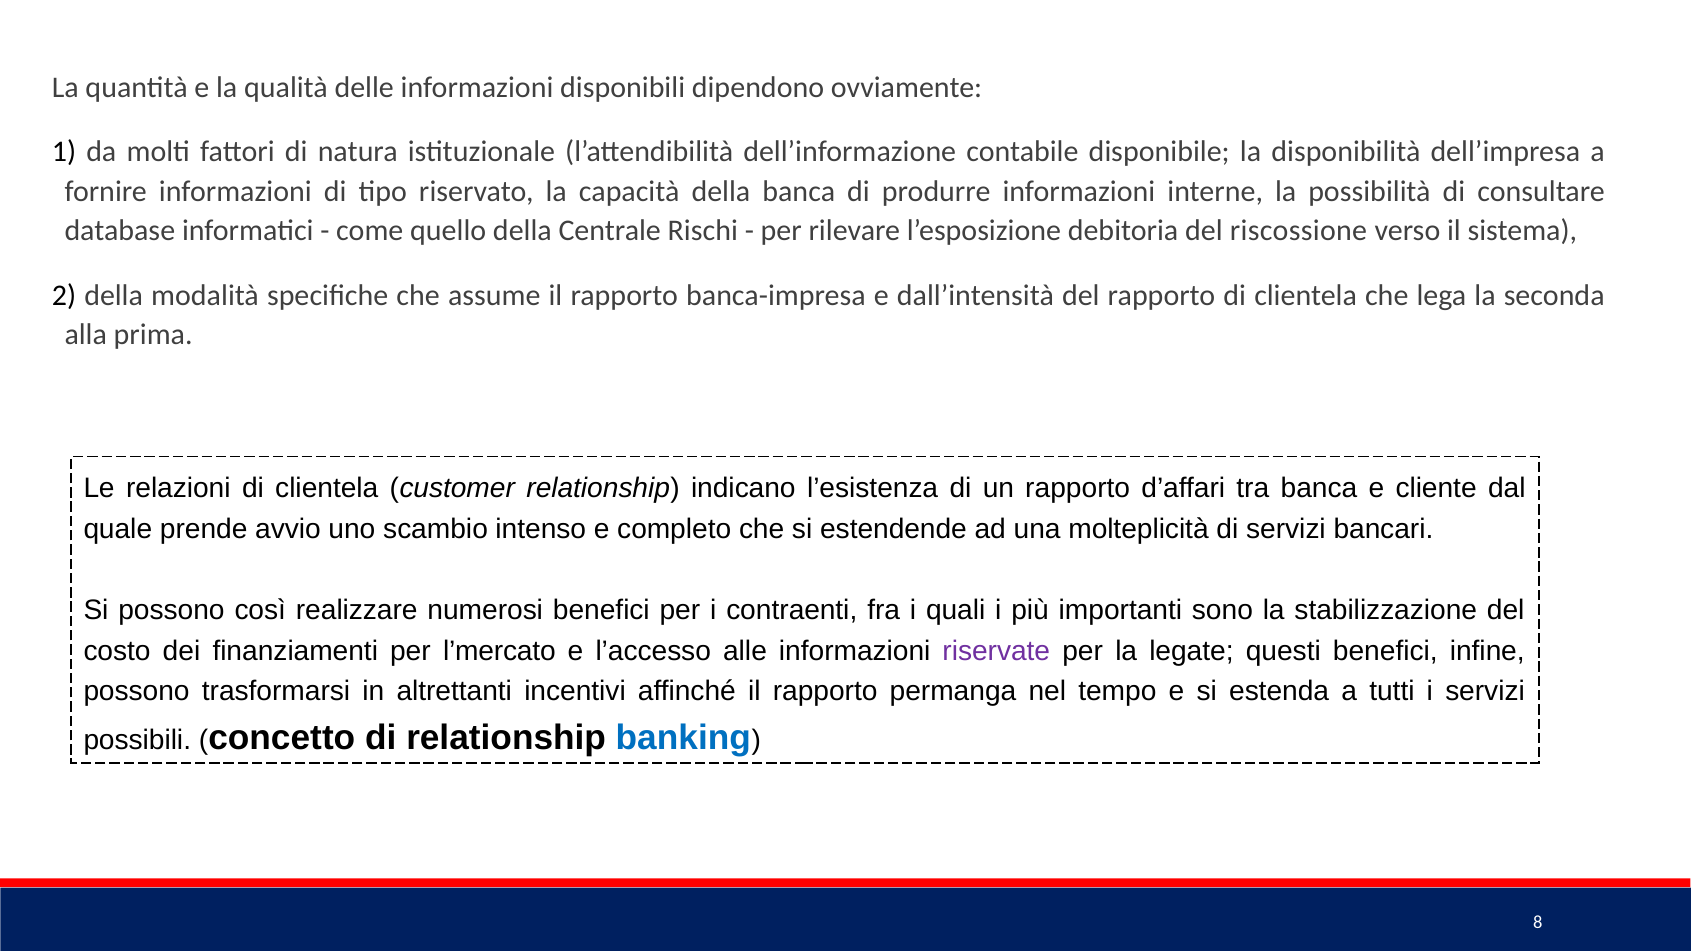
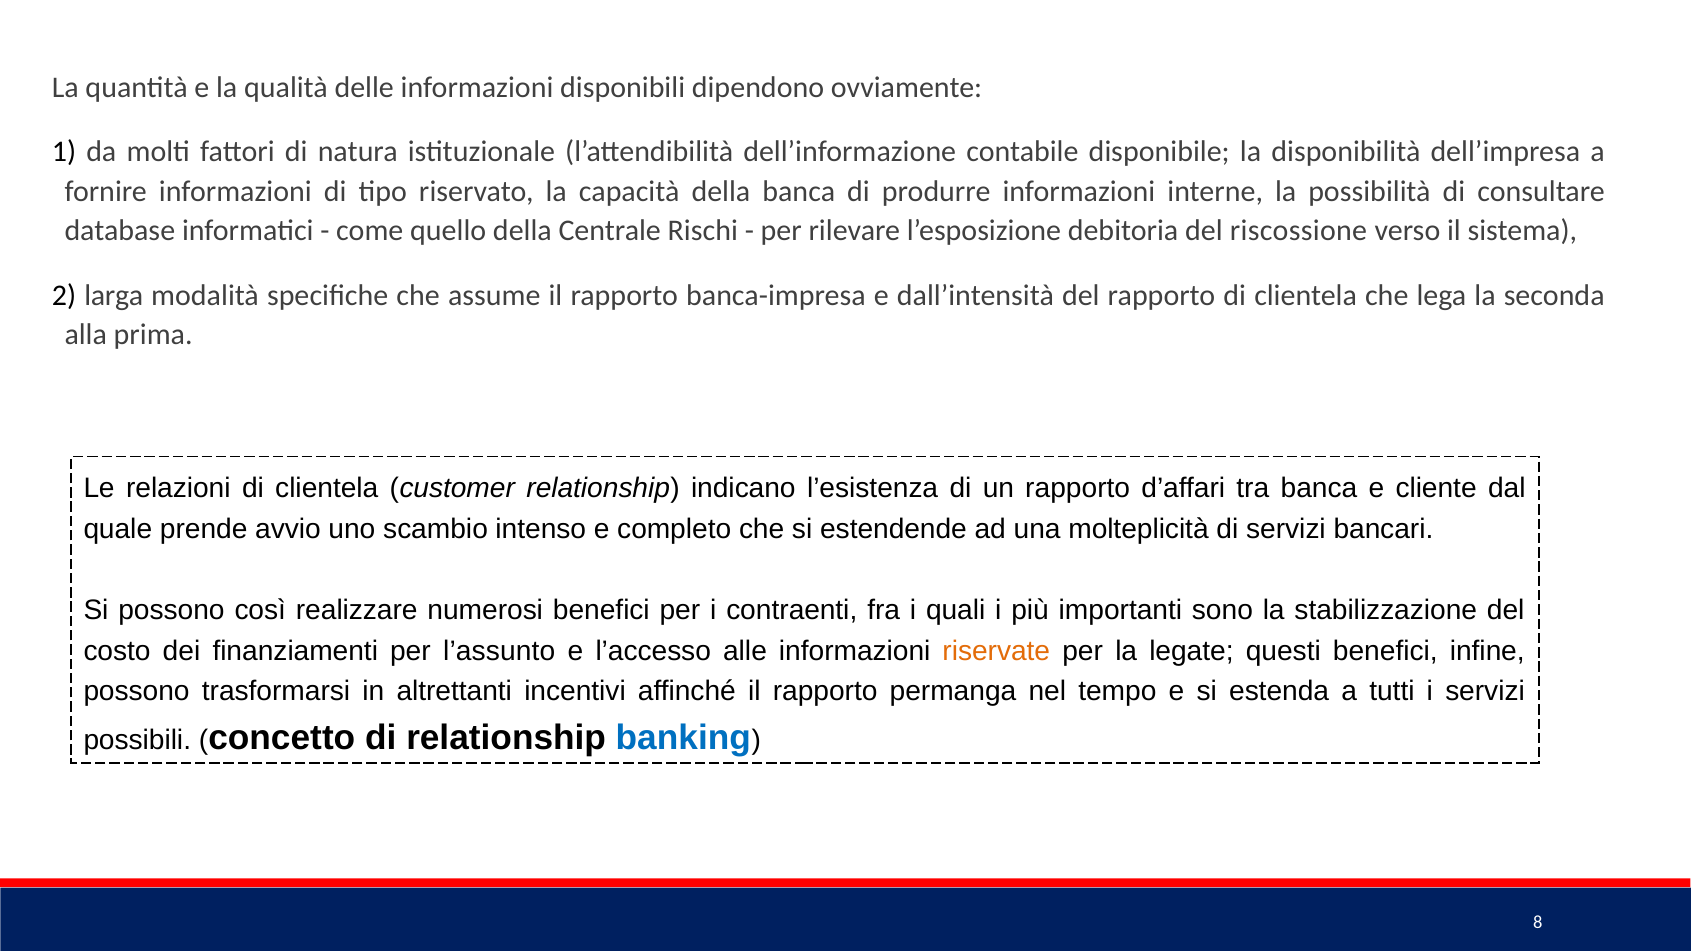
della at (114, 295): della -> larga
l’mercato: l’mercato -> l’assunto
riservate colour: purple -> orange
